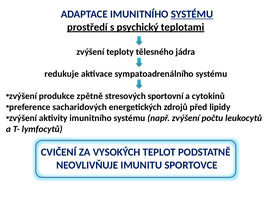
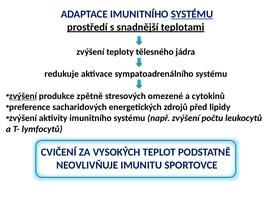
psychický: psychický -> snadnější
zvýšení at (23, 96) underline: none -> present
sportovní: sportovní -> omezené
